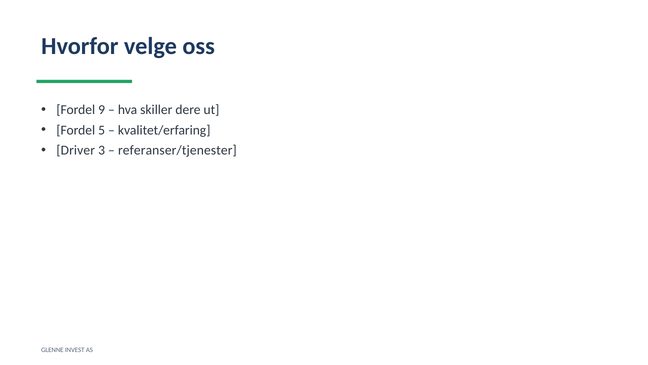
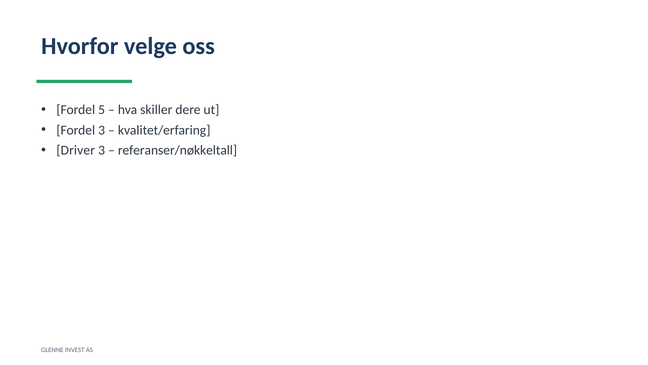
9: 9 -> 5
Fordel 5: 5 -> 3
referanser/tjenester: referanser/tjenester -> referanser/nøkkeltall
